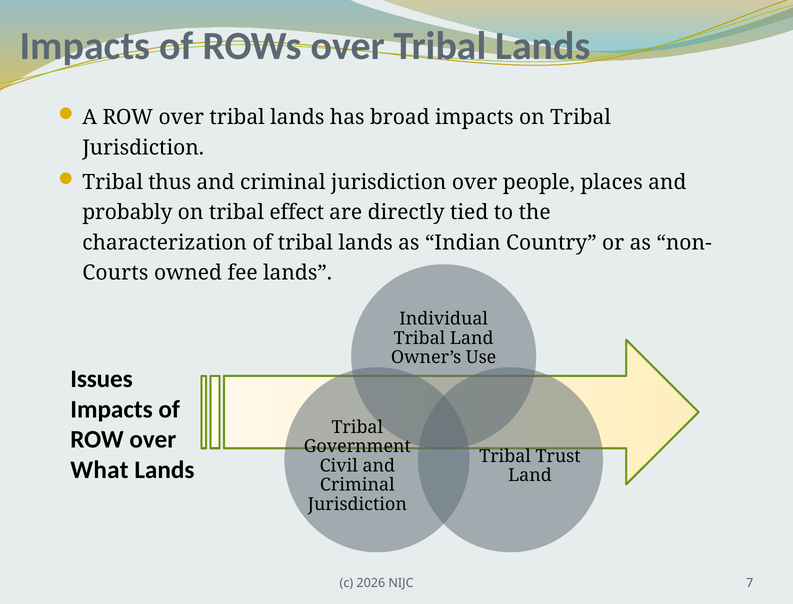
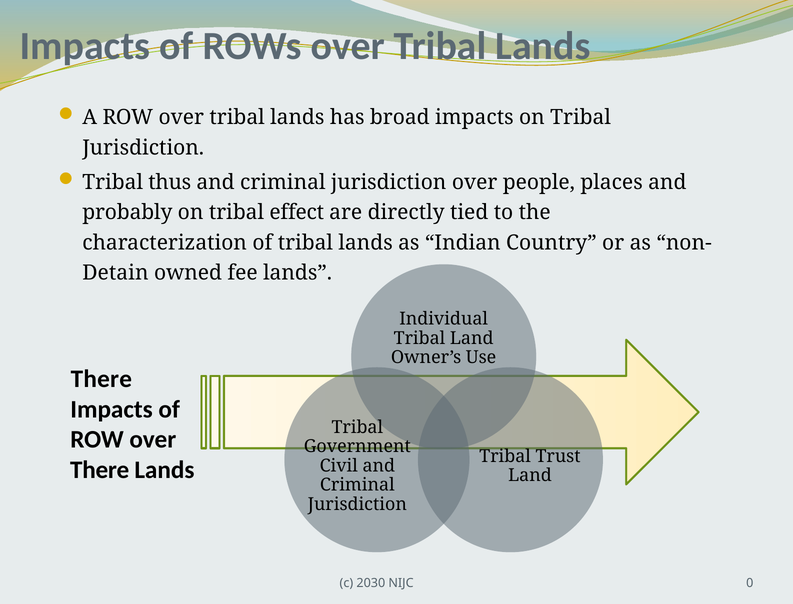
Courts: Courts -> Detain
Issues at (102, 379): Issues -> There
What at (99, 470): What -> There
2026: 2026 -> 2030
7: 7 -> 0
